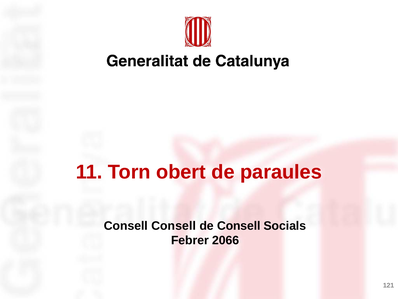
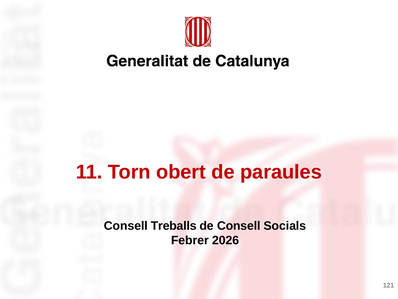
Consell Consell: Consell -> Treballs
2066: 2066 -> 2026
